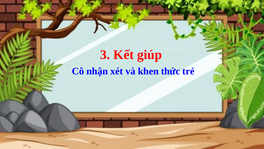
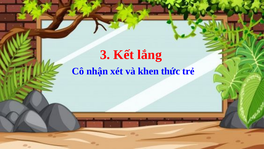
giúp: giúp -> lắng
